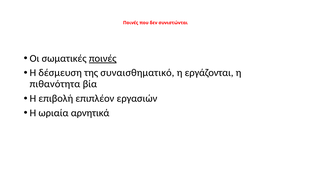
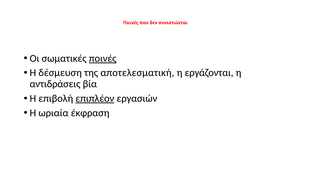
συναισθηματικό: συναισθηματικό -> αποτελεσματική
πιθανότητα: πιθανότητα -> αντιδράσεις
επιπλέον underline: none -> present
αρνητικά: αρνητικά -> έκφραση
